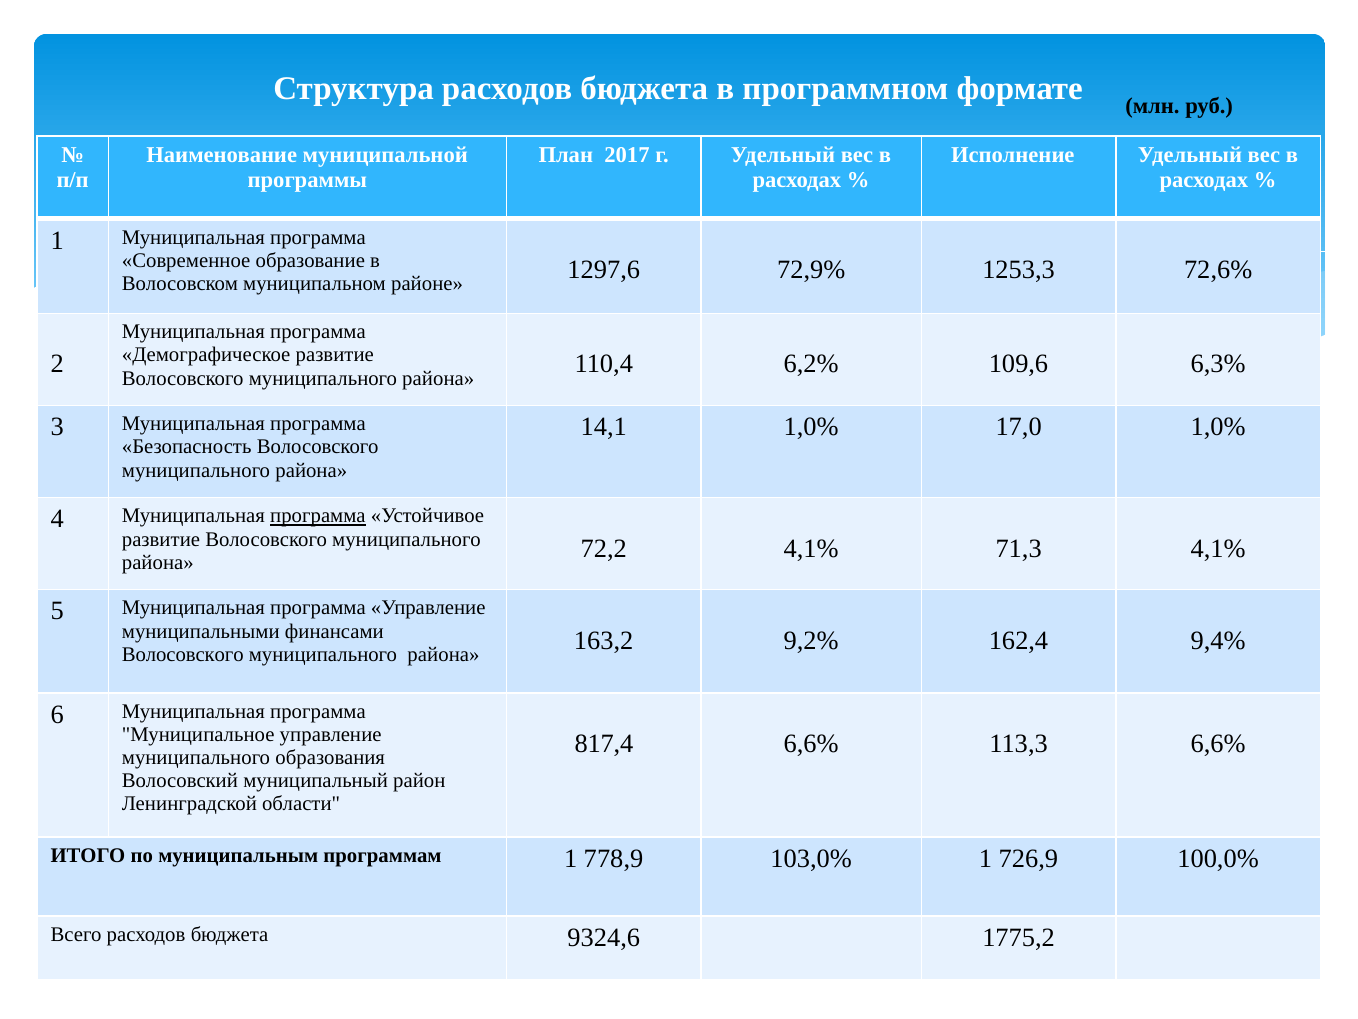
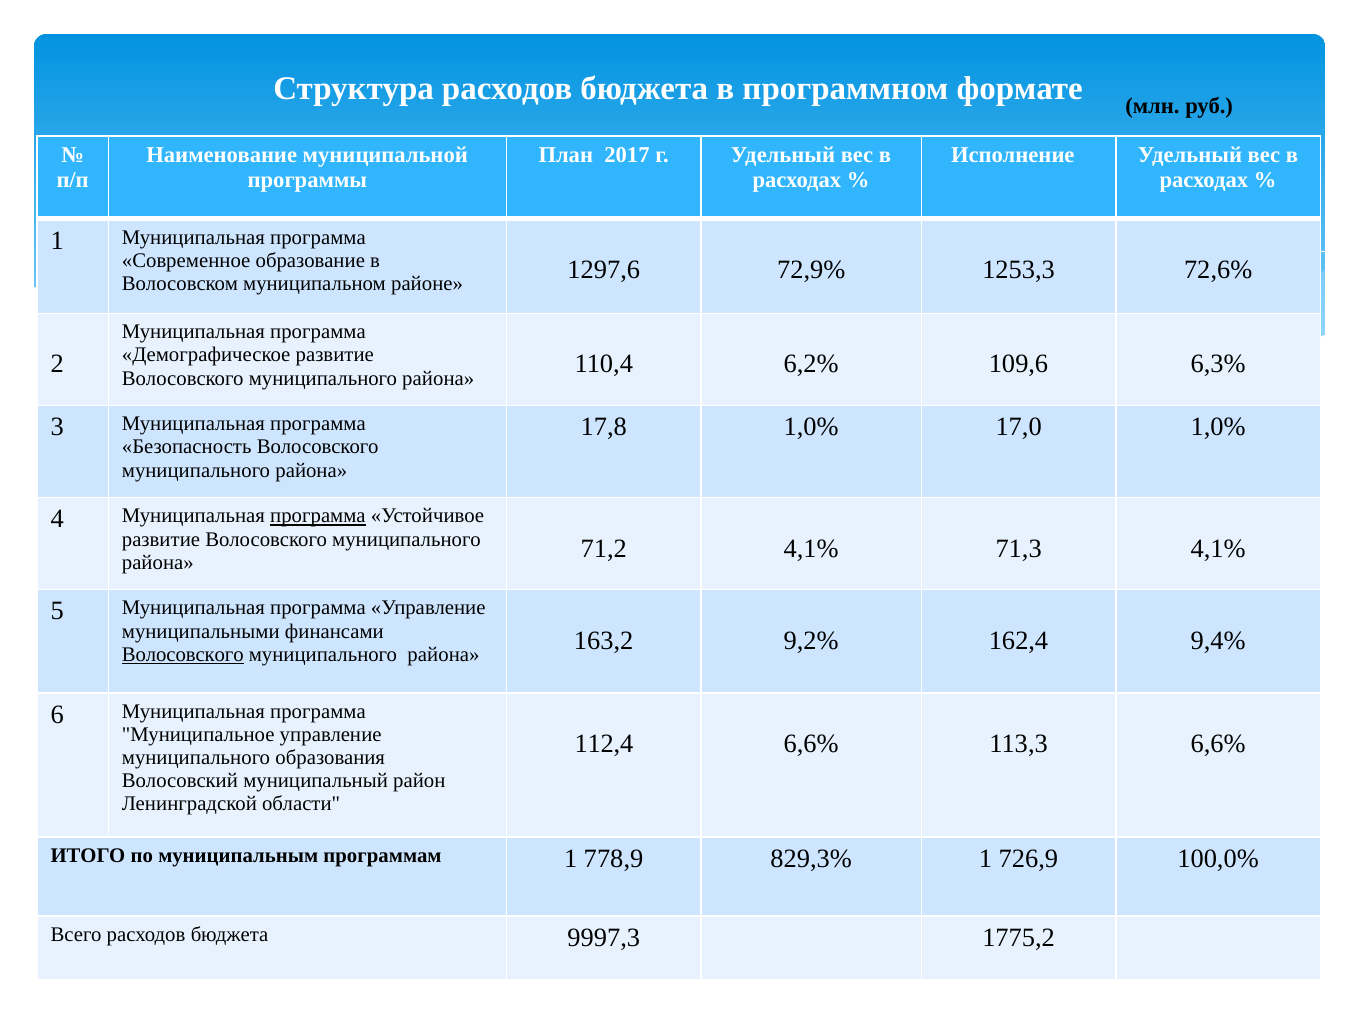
14,1: 14,1 -> 17,8
72,2: 72,2 -> 71,2
Волосовского at (183, 654) underline: none -> present
817,4: 817,4 -> 112,4
103,0%: 103,0% -> 829,3%
9324,6: 9324,6 -> 9997,3
